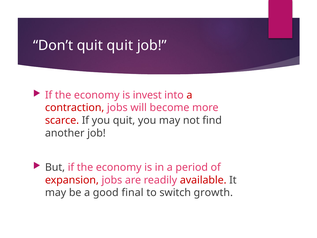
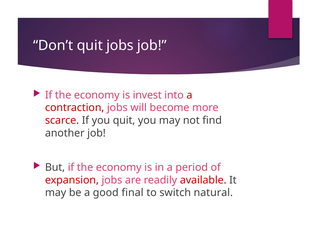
quit quit: quit -> jobs
growth: growth -> natural
